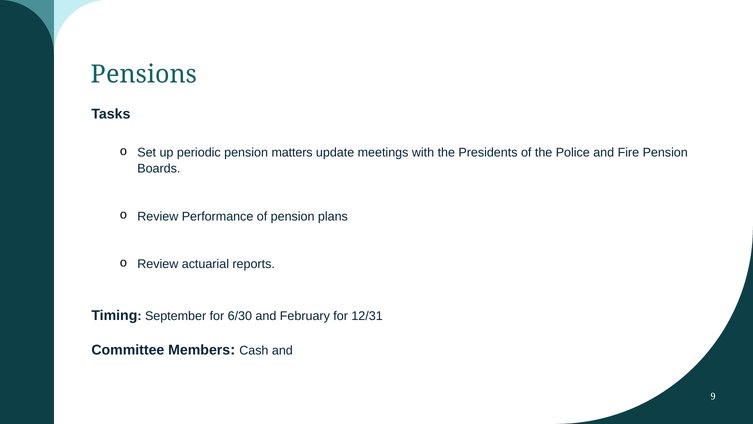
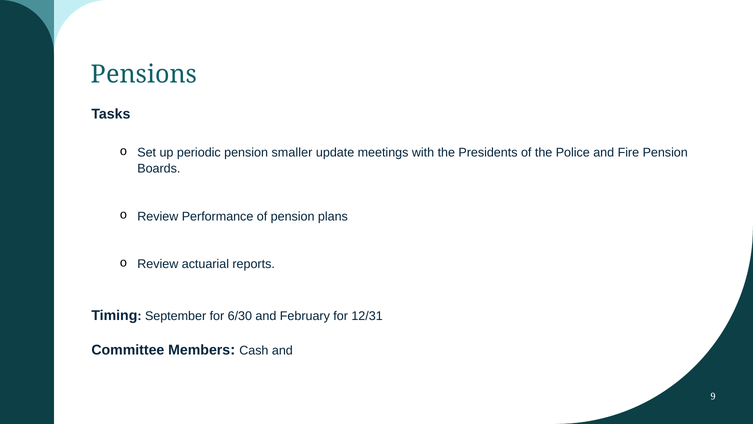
matters: matters -> smaller
